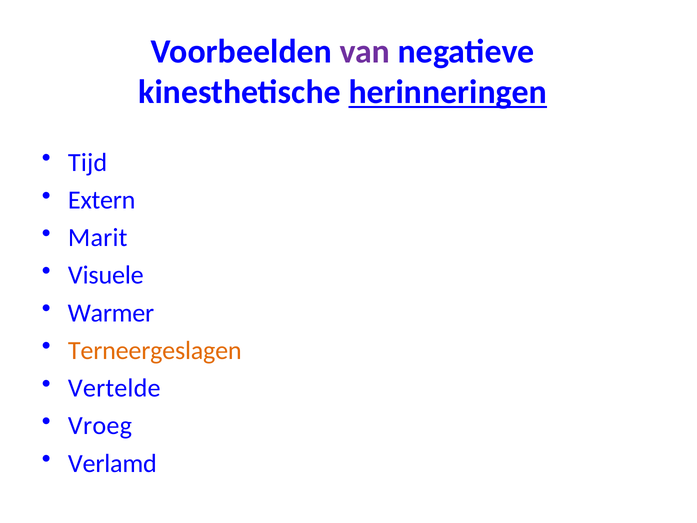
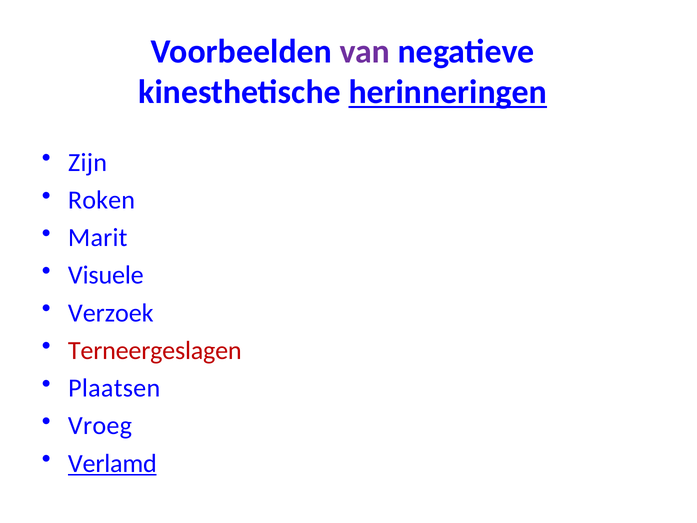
Tijd: Tijd -> Zijn
Extern: Extern -> Roken
Warmer: Warmer -> Verzoek
Terneergeslagen colour: orange -> red
Vertelde: Vertelde -> Plaatsen
Verlamd underline: none -> present
